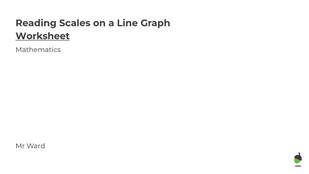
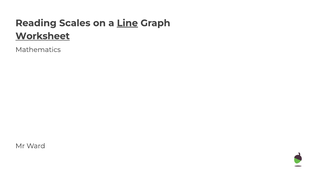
Line underline: none -> present
